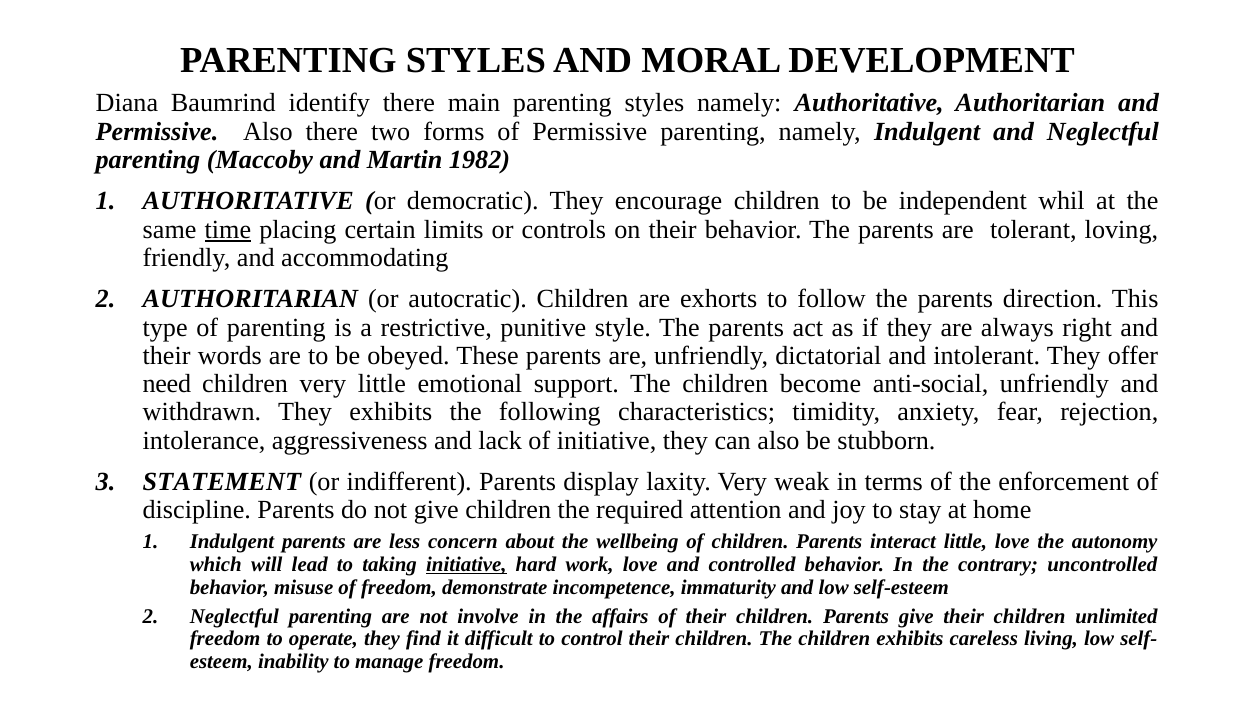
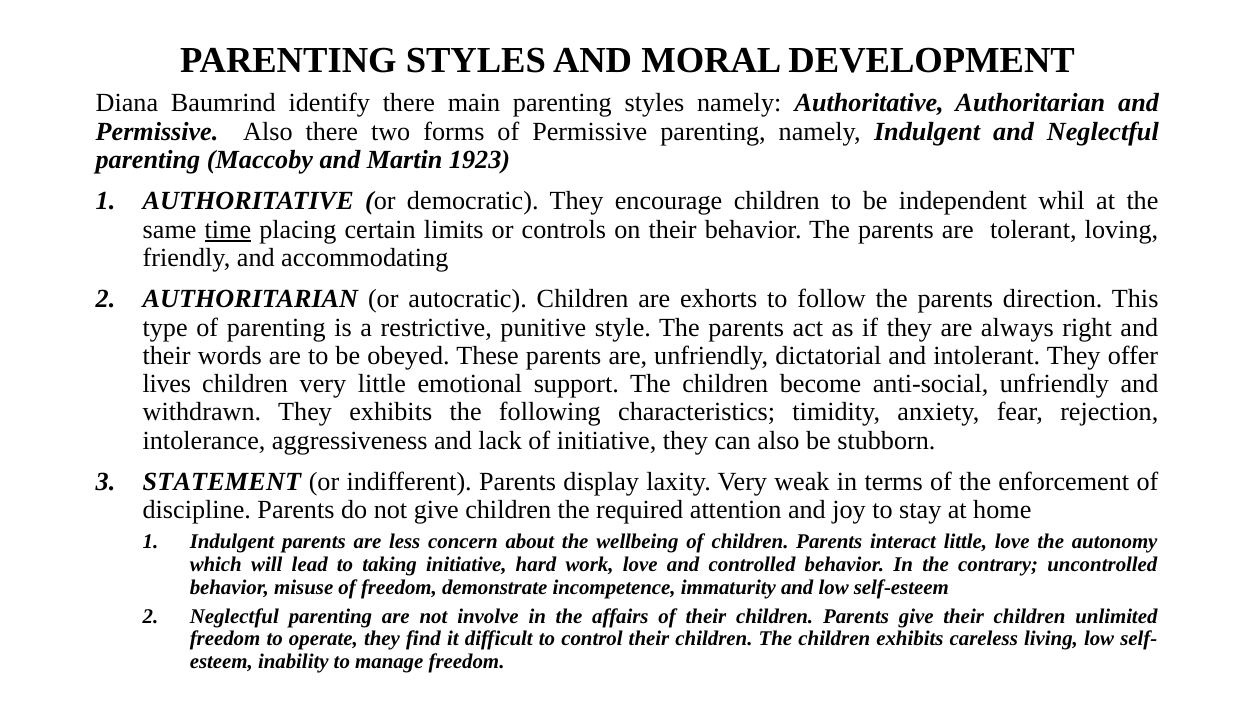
1982: 1982 -> 1923
need: need -> lives
initiative at (466, 565) underline: present -> none
